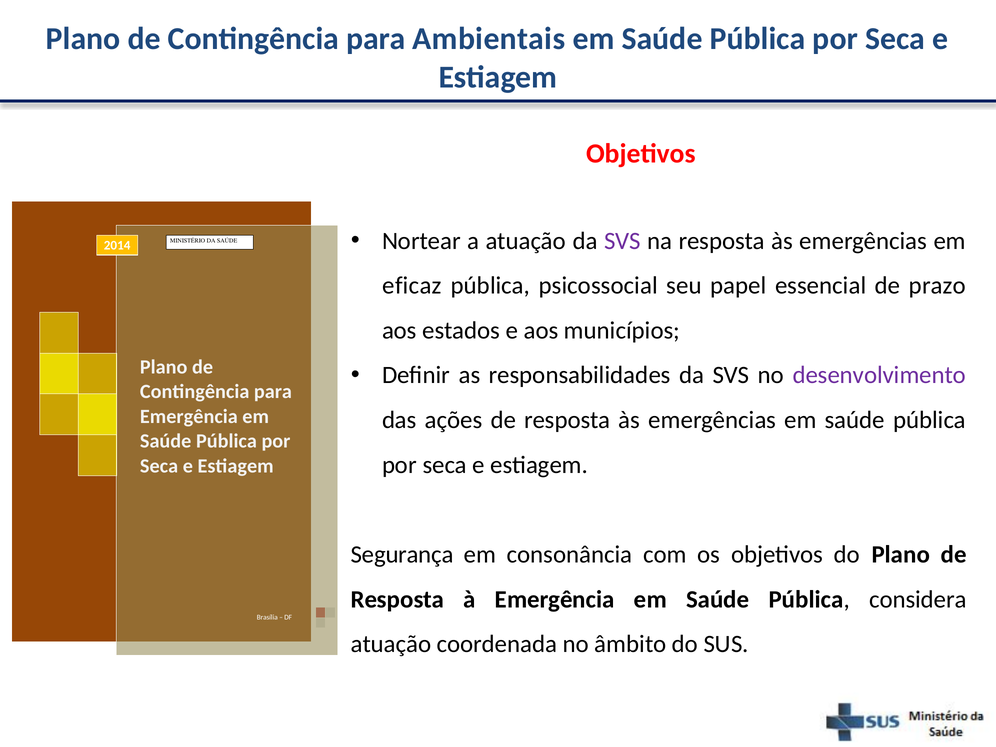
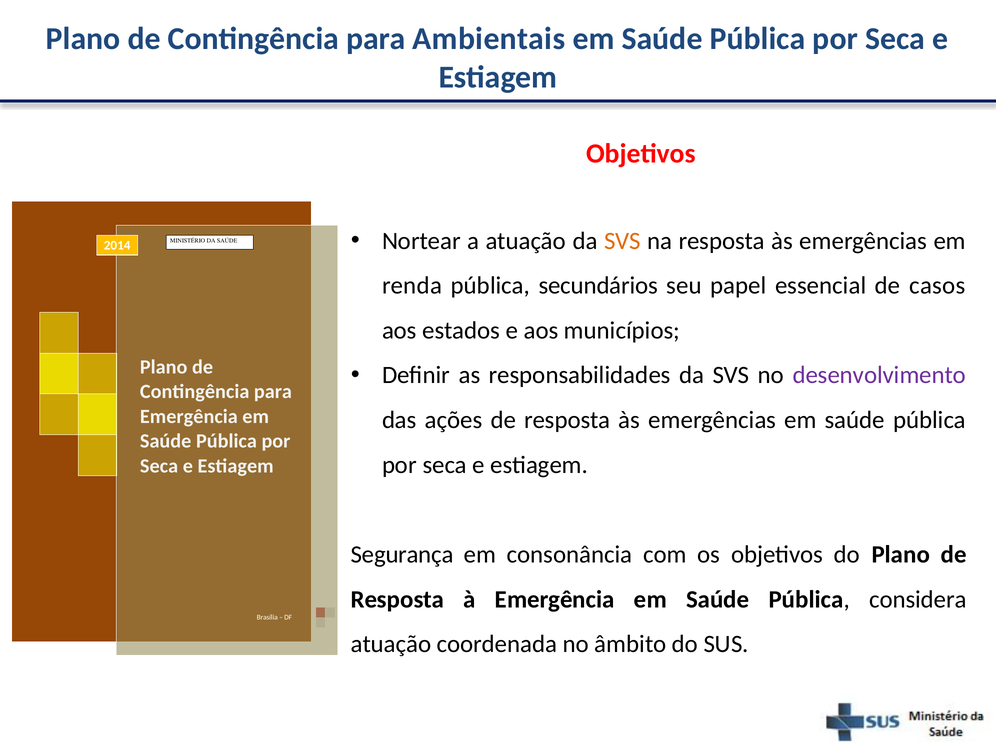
SVS at (622, 241) colour: purple -> orange
eficaz: eficaz -> renda
psicossocial: psicossocial -> secundários
prazo: prazo -> casos
